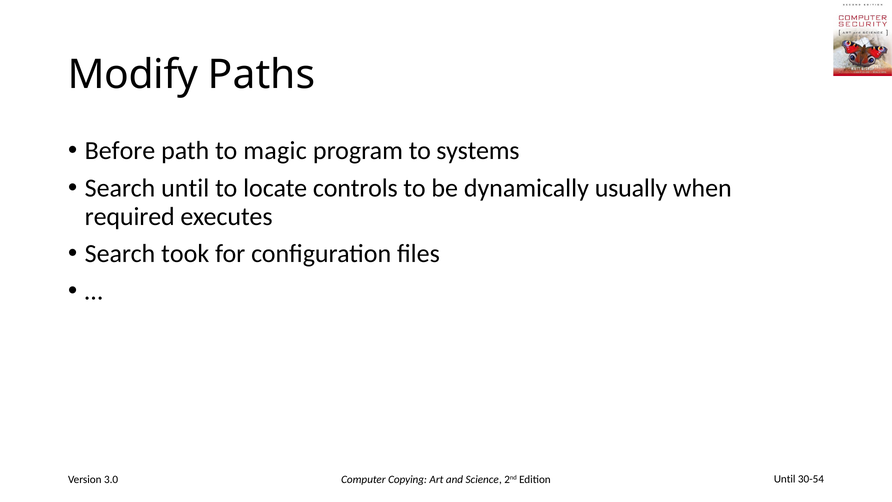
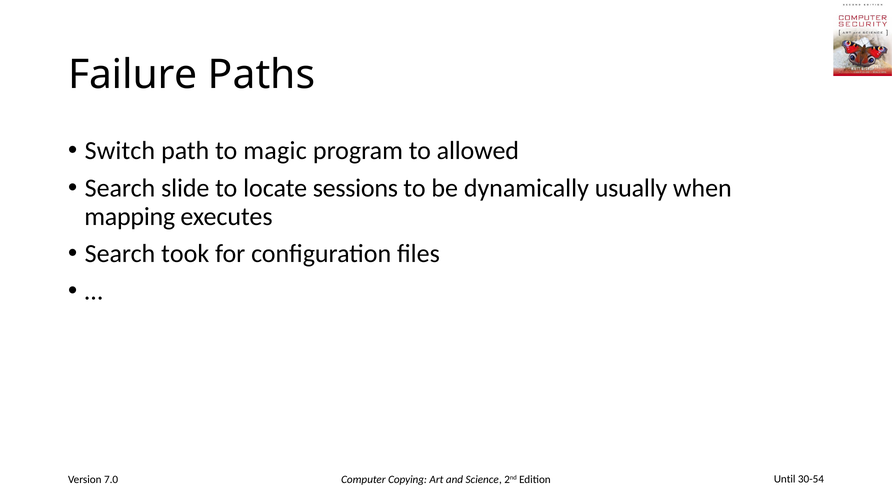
Modify: Modify -> Failure
Before: Before -> Switch
systems: systems -> allowed
Search until: until -> slide
controls: controls -> sessions
required: required -> mapping
3.0: 3.0 -> 7.0
